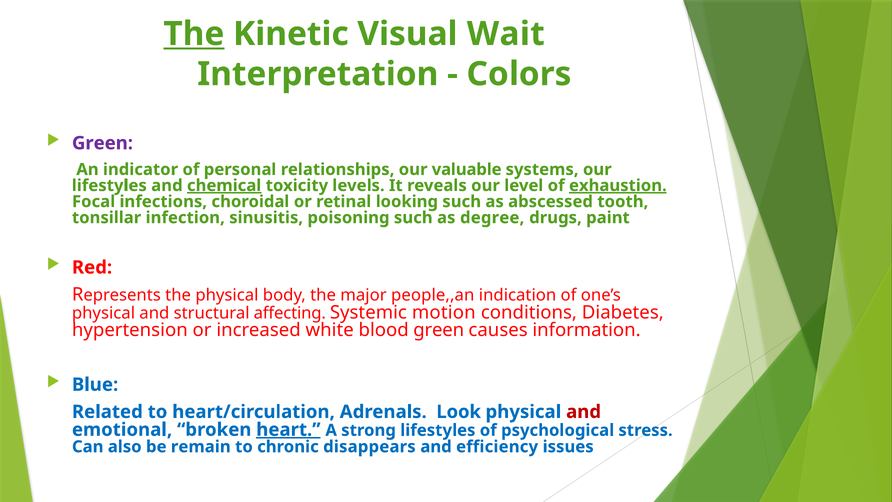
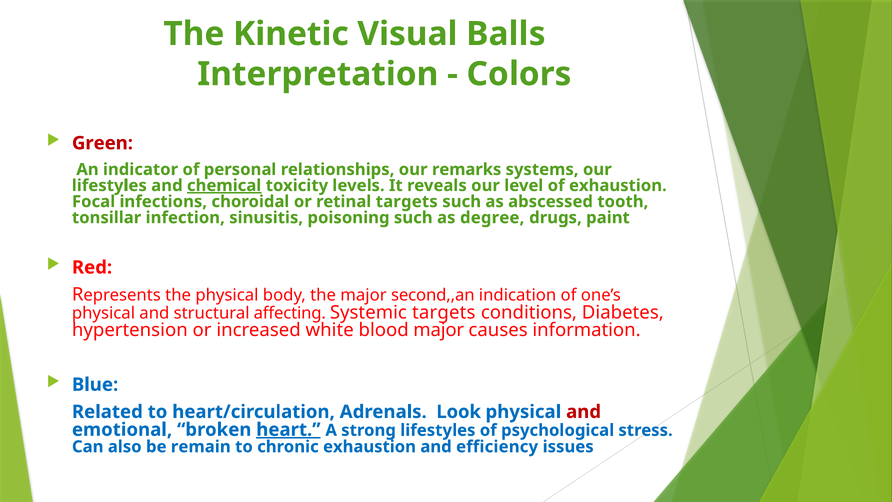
The at (194, 34) underline: present -> none
Wait: Wait -> Balls
Green at (102, 143) colour: purple -> red
valuable: valuable -> remarks
exhaustion at (618, 185) underline: present -> none
retinal looking: looking -> targets
people,,an: people,,an -> second,,an
Systemic motion: motion -> targets
blood green: green -> major
chronic disappears: disappears -> exhaustion
